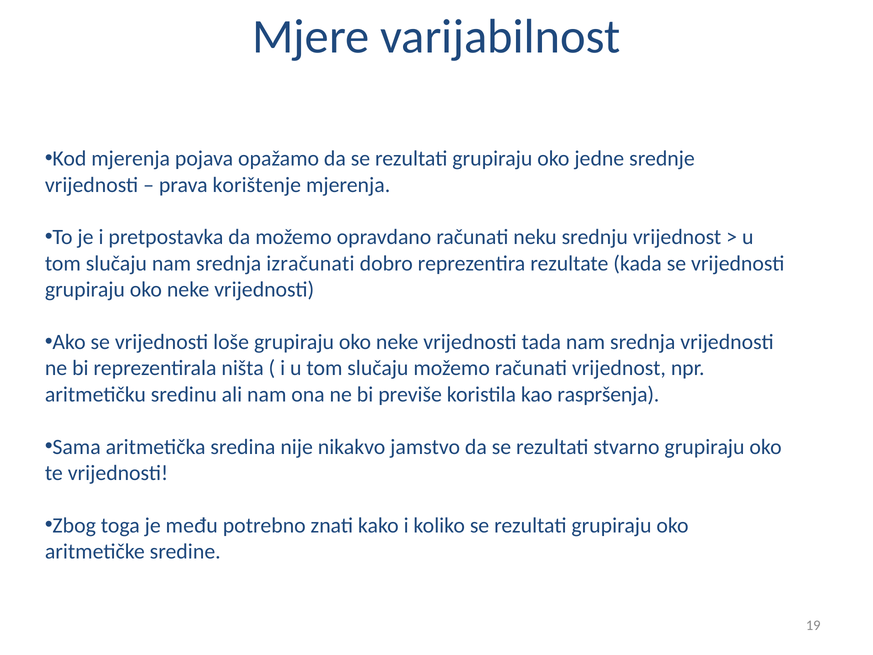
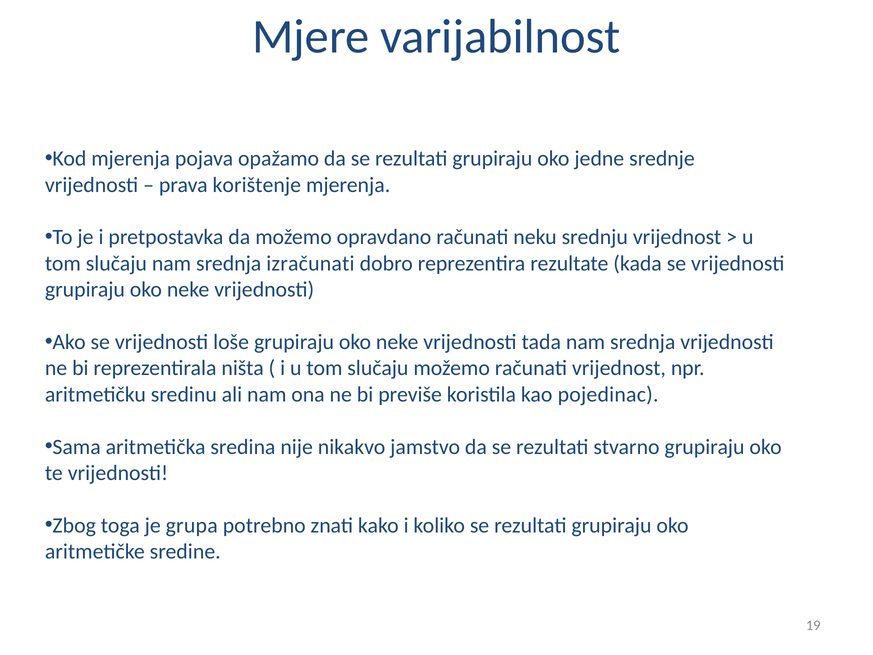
raspršenja: raspršenja -> pojedinac
među: među -> grupa
